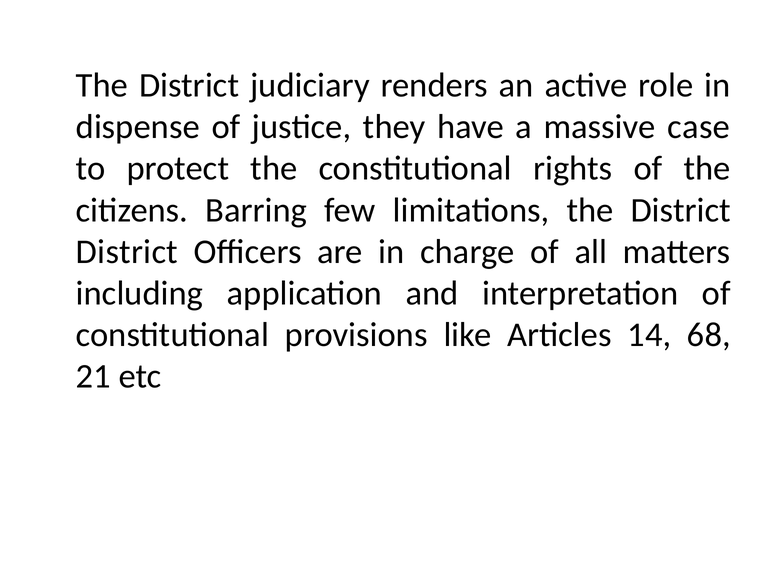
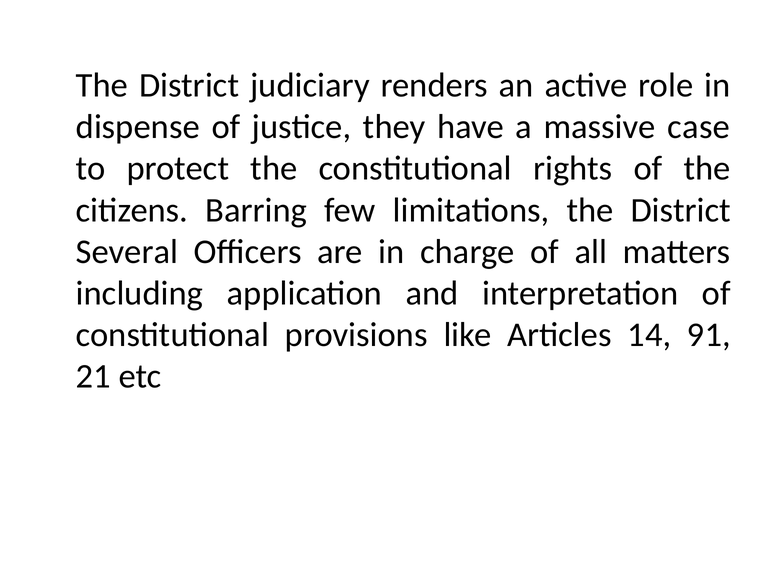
District at (127, 251): District -> Several
68: 68 -> 91
